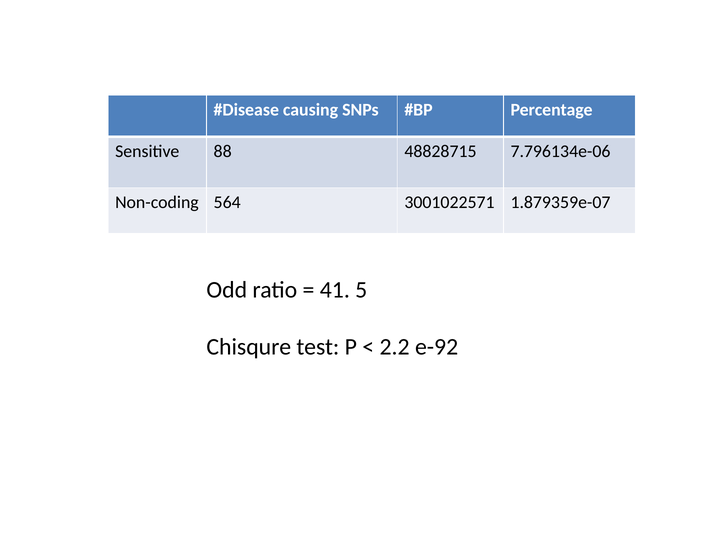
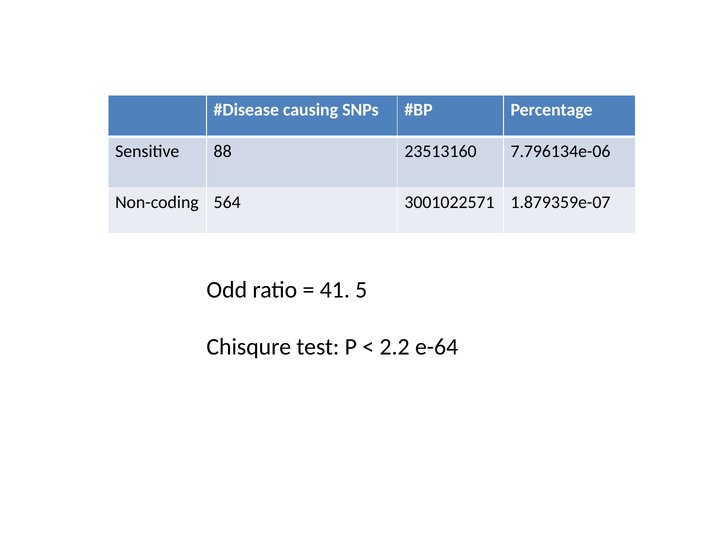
48828715: 48828715 -> 23513160
e-92: e-92 -> e-64
